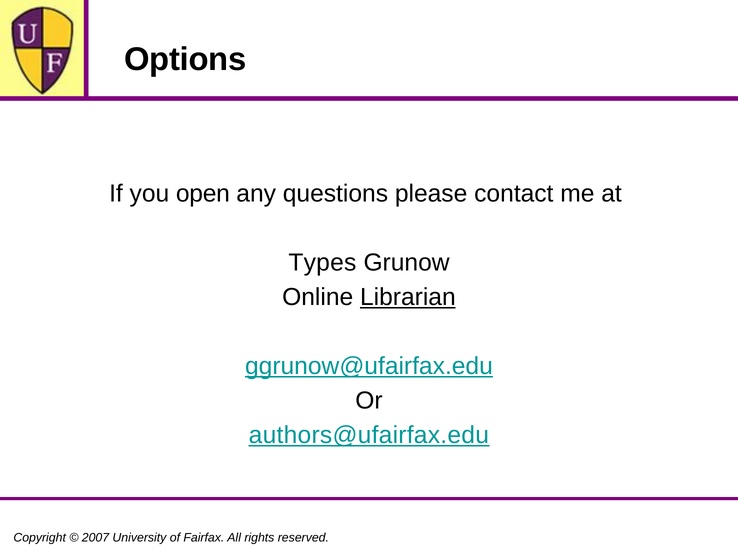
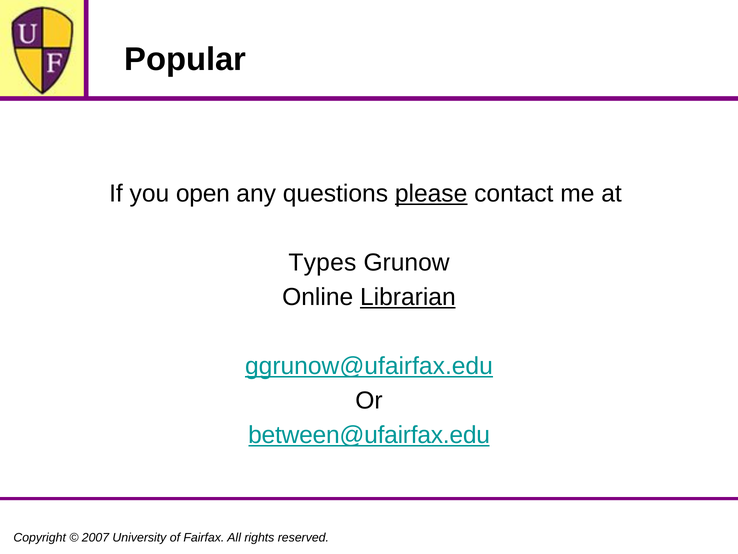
Options: Options -> Popular
please underline: none -> present
authors@ufairfax.edu: authors@ufairfax.edu -> between@ufairfax.edu
